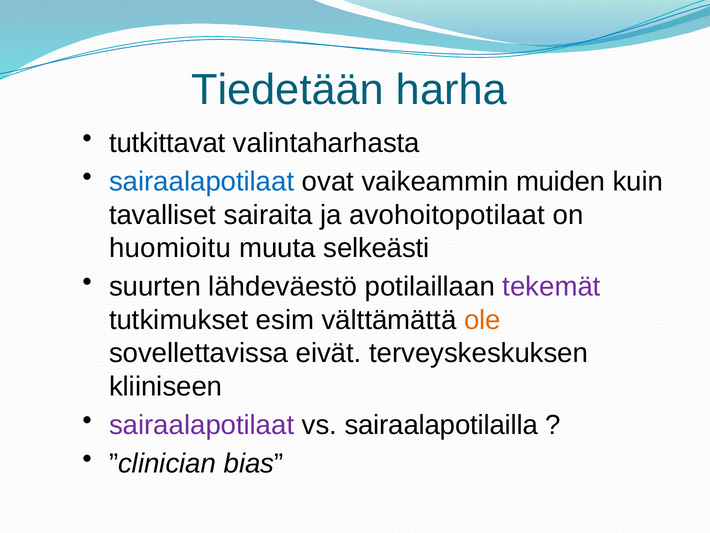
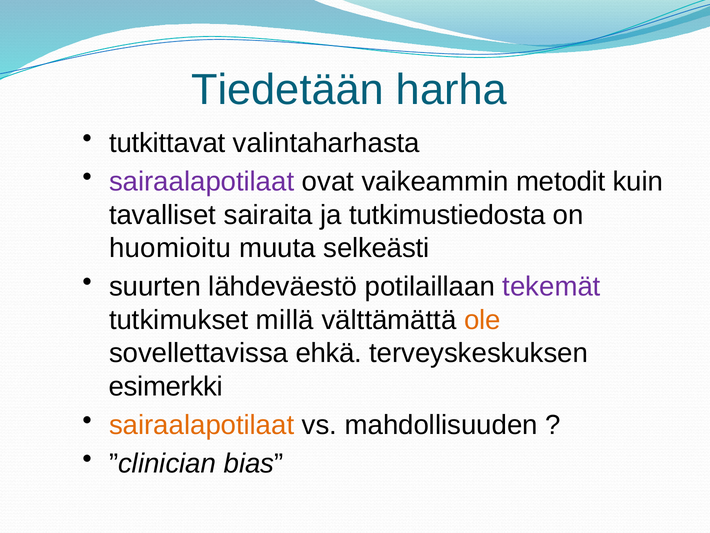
sairaalapotilaat at (202, 182) colour: blue -> purple
muiden: muiden -> metodit
avohoitopotilaat: avohoitopotilaat -> tutkimustiedosta
esim: esim -> millä
eivät: eivät -> ehkä
kliiniseen: kliiniseen -> esimerkki
sairaalapotilaat at (202, 425) colour: purple -> orange
sairaalapotilailla: sairaalapotilailla -> mahdollisuuden
